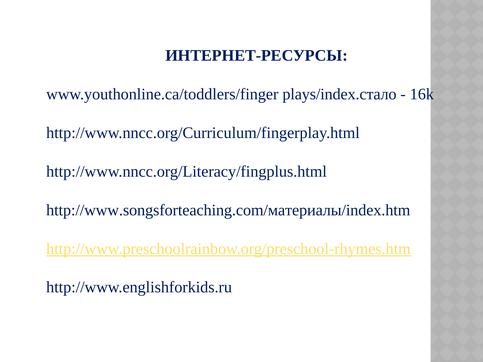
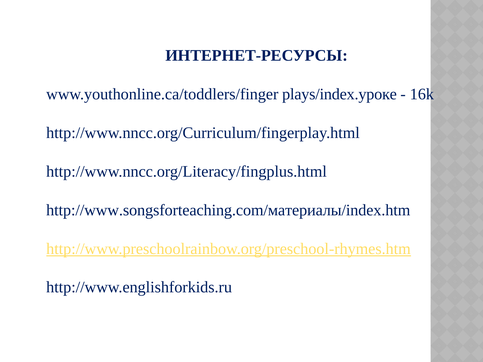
plays/index.стало: plays/index.стало -> plays/index.уроке
